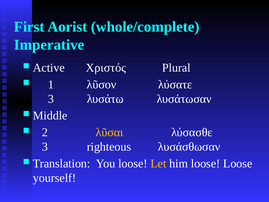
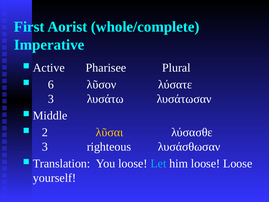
Χριστός: Χριστός -> Pharisee
1: 1 -> 6
Let colour: yellow -> light blue
